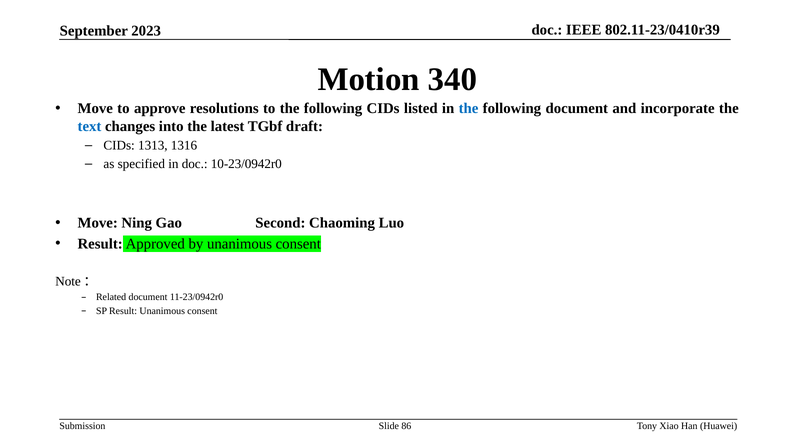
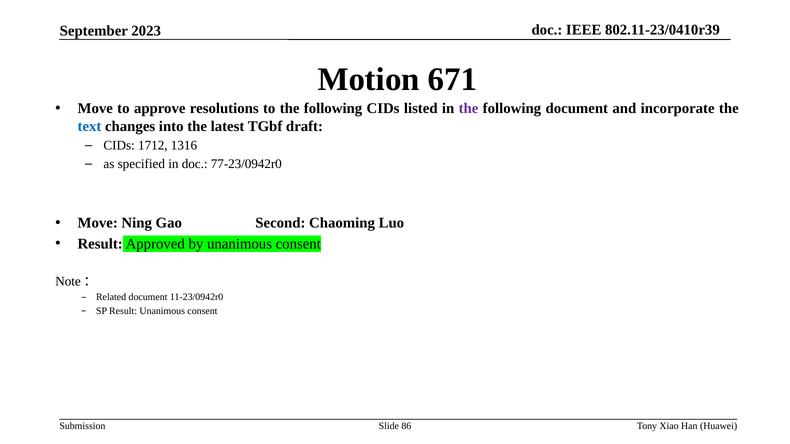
340: 340 -> 671
the at (469, 109) colour: blue -> purple
1313: 1313 -> 1712
10-23/0942r0: 10-23/0942r0 -> 77-23/0942r0
